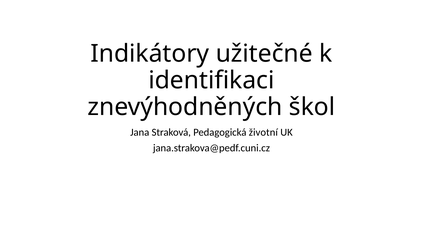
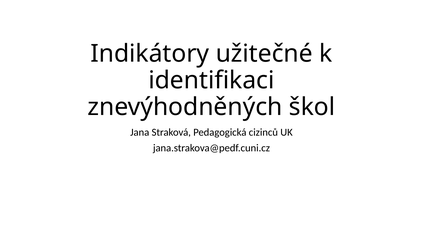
životní: životní -> cizinců
